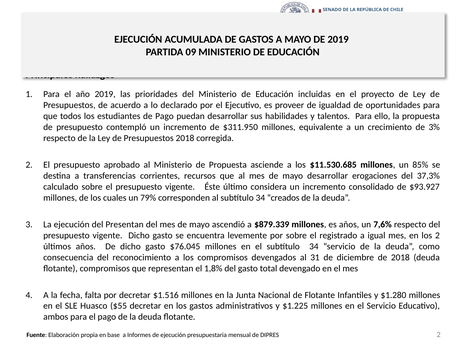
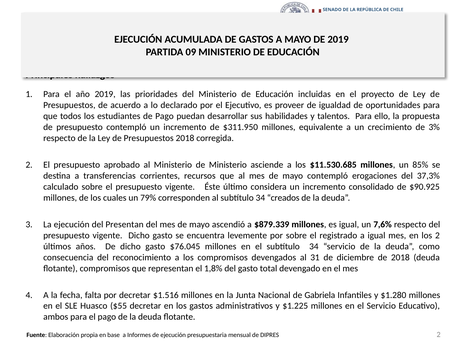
de Propuesta: Propuesta -> Ministerio
mayo desarrollar: desarrollar -> contempló
$93.927: $93.927 -> $90.925
es años: años -> igual
de Flotante: Flotante -> Gabriela
